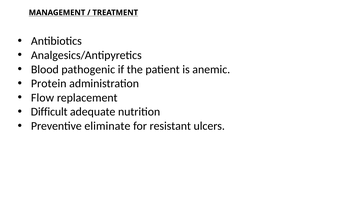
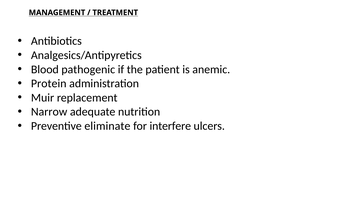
Flow: Flow -> Muir
Difficult: Difficult -> Narrow
resistant: resistant -> interfere
